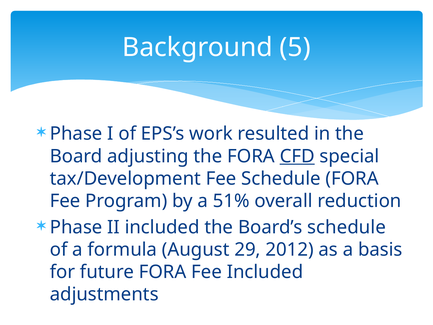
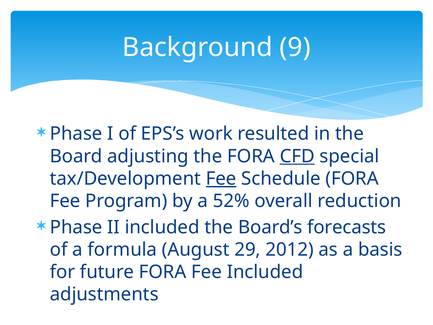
5: 5 -> 9
Fee at (221, 179) underline: none -> present
51%: 51% -> 52%
Board’s schedule: schedule -> forecasts
